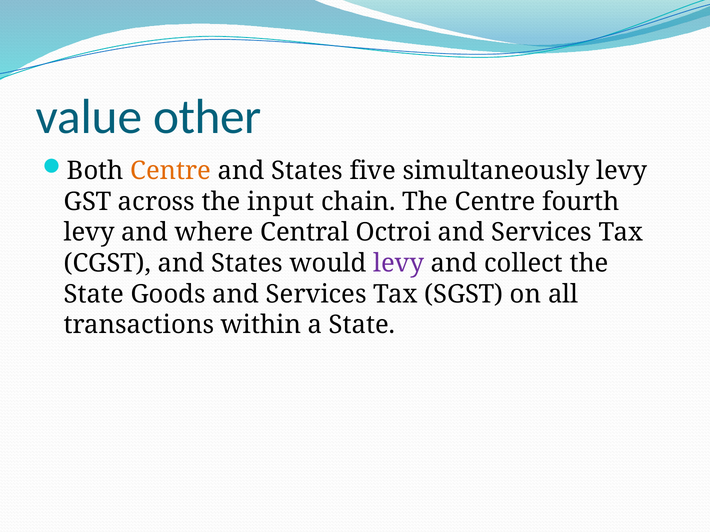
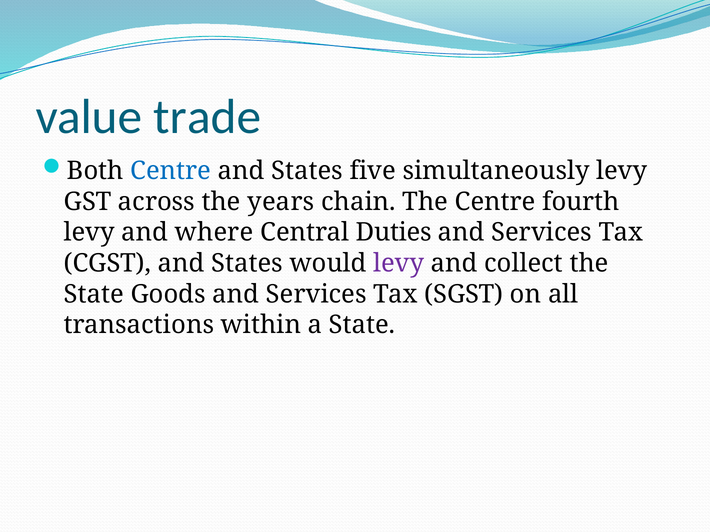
other: other -> trade
Centre at (171, 171) colour: orange -> blue
input: input -> years
Octroi: Octroi -> Duties
